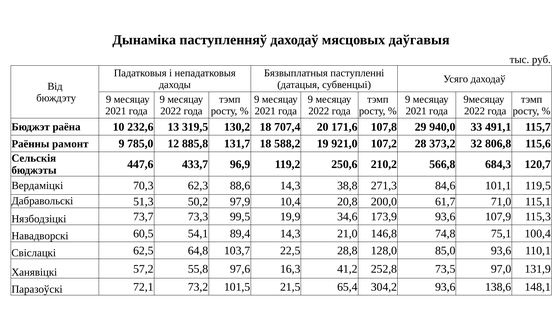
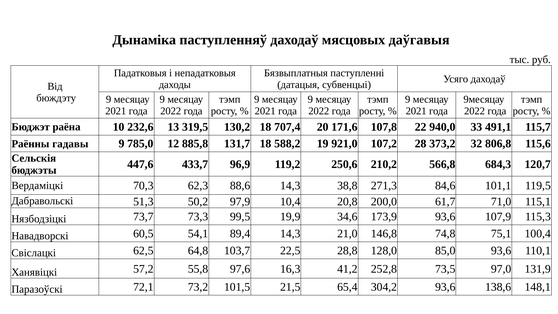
29: 29 -> 22
рамонт: рамонт -> гадавы
